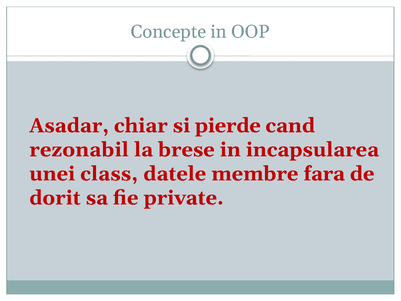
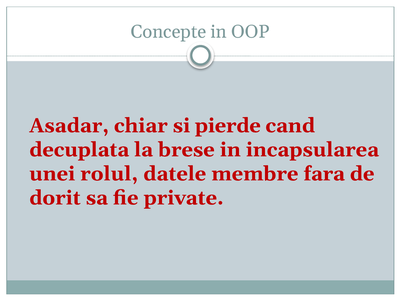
rezonabil: rezonabil -> decuplata
class: class -> rolul
